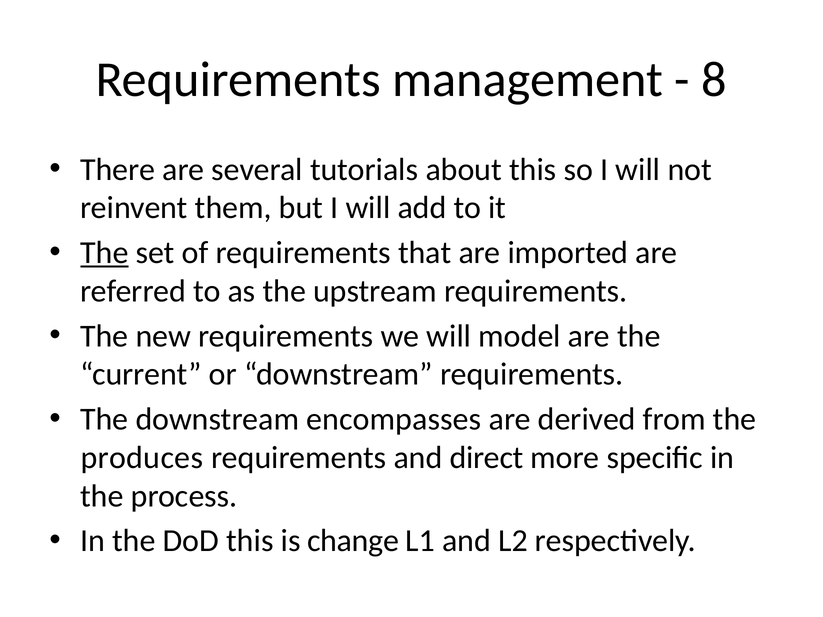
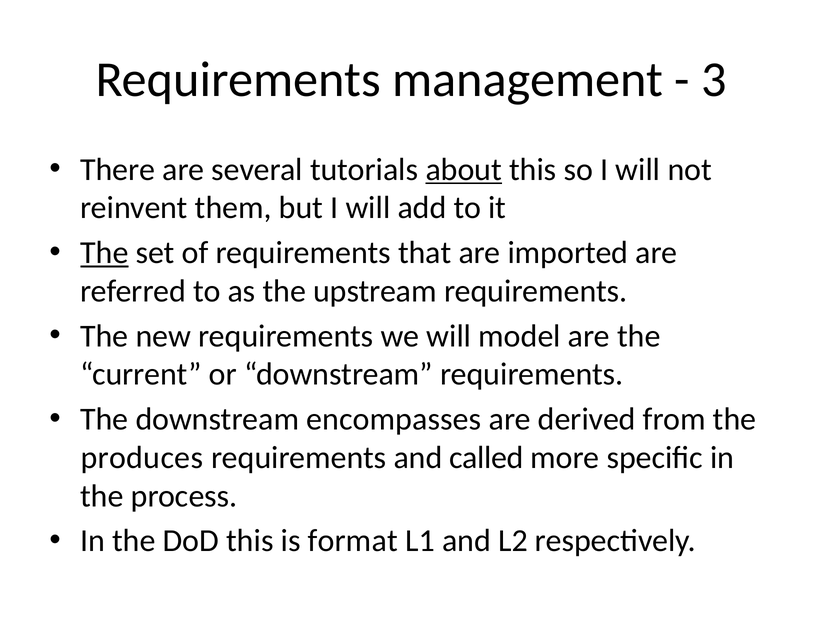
8: 8 -> 3
about underline: none -> present
direct: direct -> called
change: change -> format
